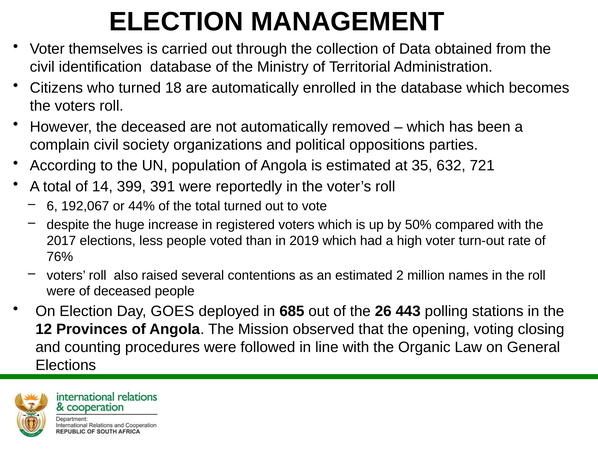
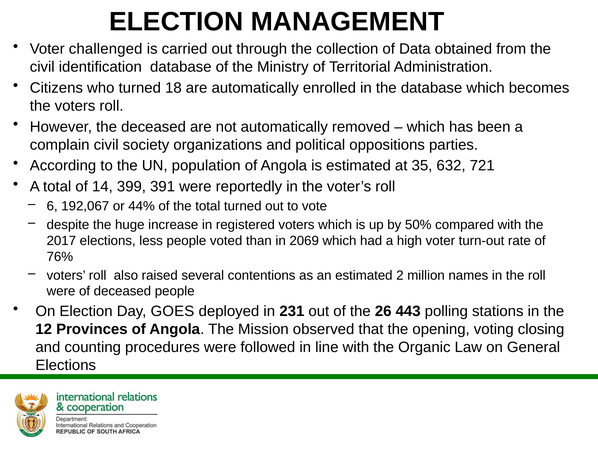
themselves: themselves -> challenged
2019: 2019 -> 2069
685: 685 -> 231
